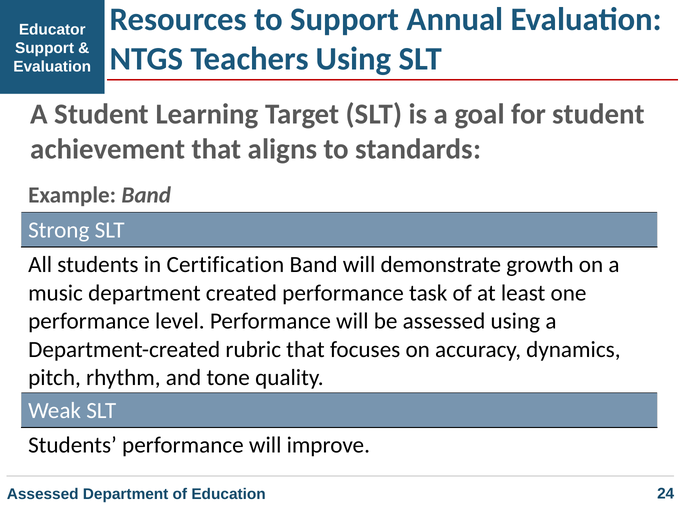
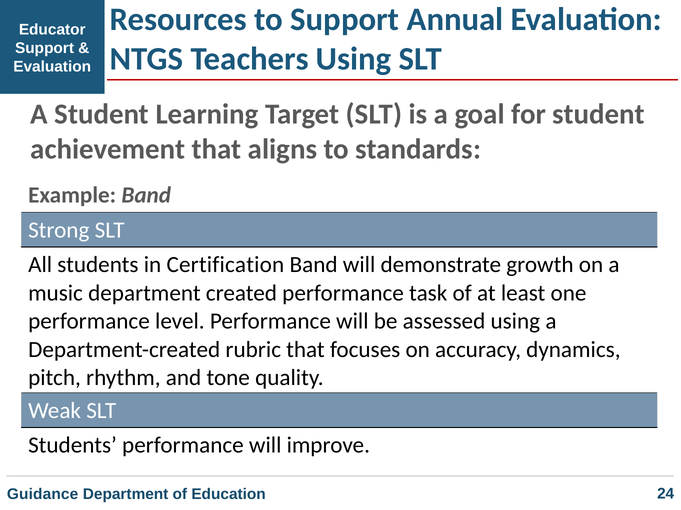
Assessed at (43, 495): Assessed -> Guidance
